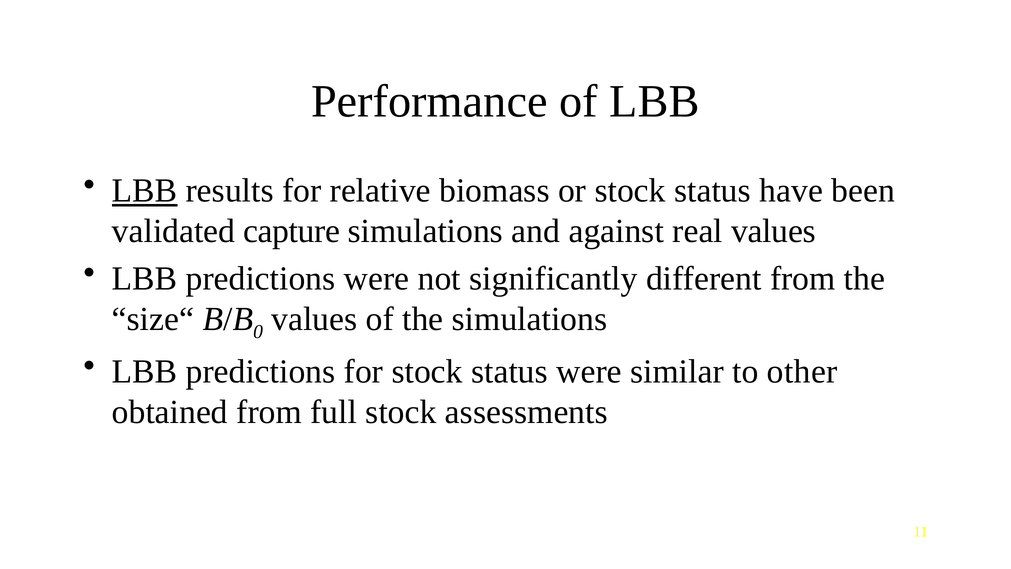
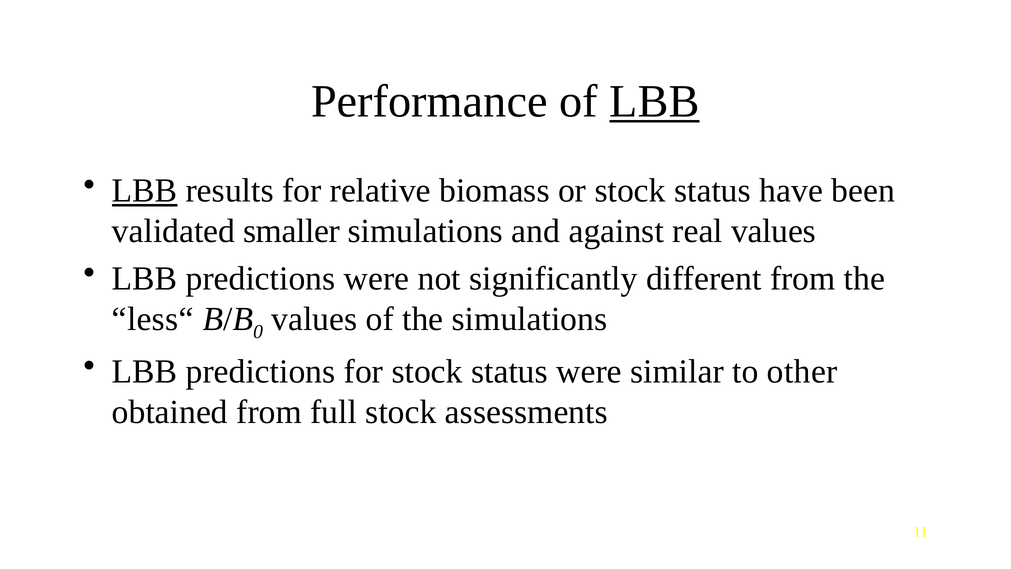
LBB at (654, 101) underline: none -> present
capture: capture -> smaller
size“: size“ -> less“
